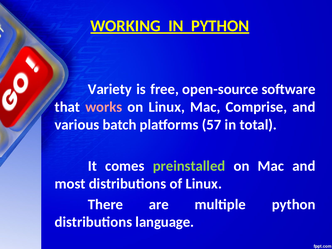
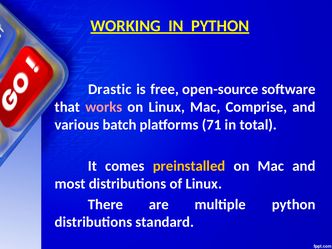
Variety: Variety -> Drastic
57: 57 -> 71
preinstalled colour: light green -> yellow
language: language -> standard
